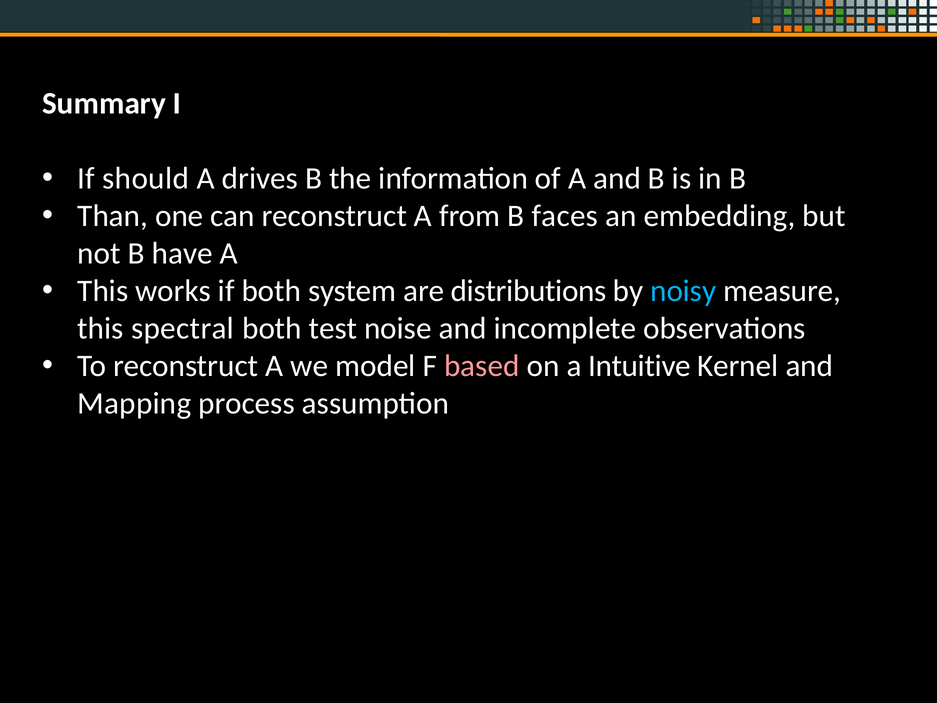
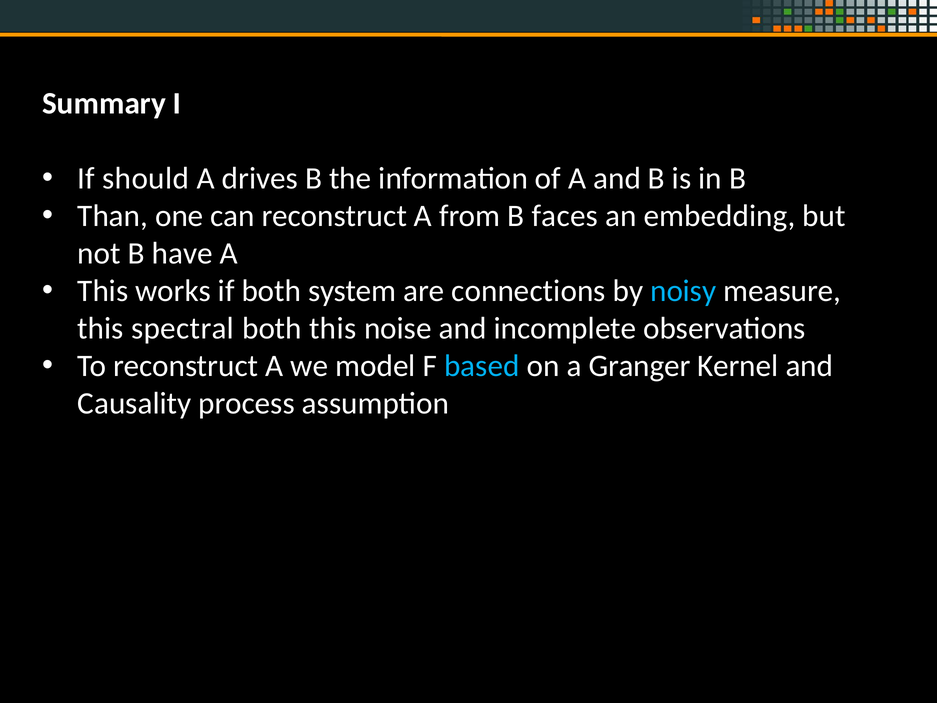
distributions: distributions -> connections
both test: test -> this
based colour: pink -> light blue
Intuitive: Intuitive -> Granger
Mapping: Mapping -> Causality
